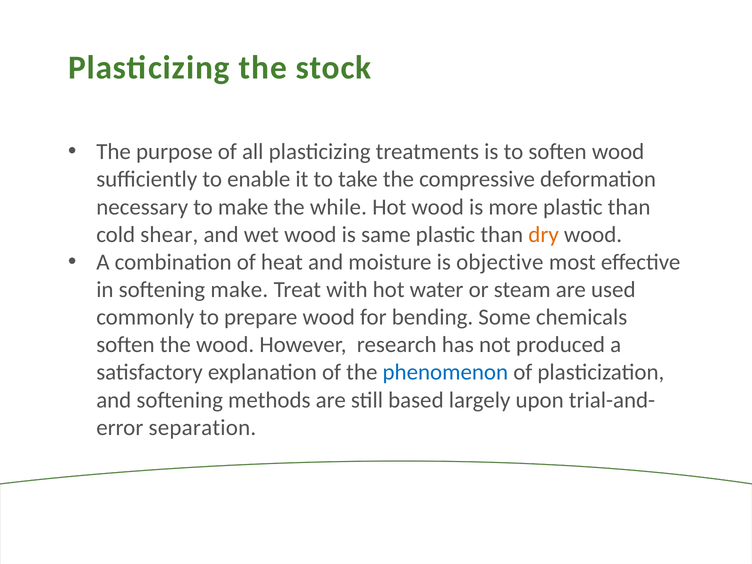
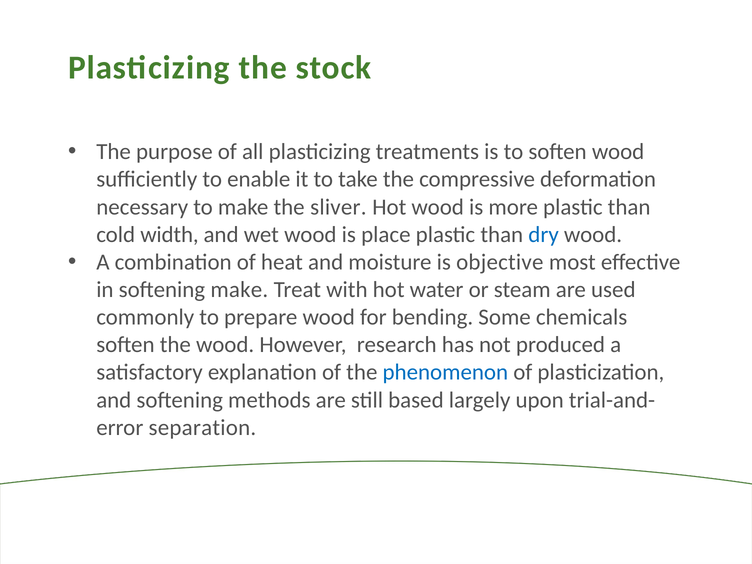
while: while -> sliver
shear: shear -> width
same: same -> place
dry colour: orange -> blue
